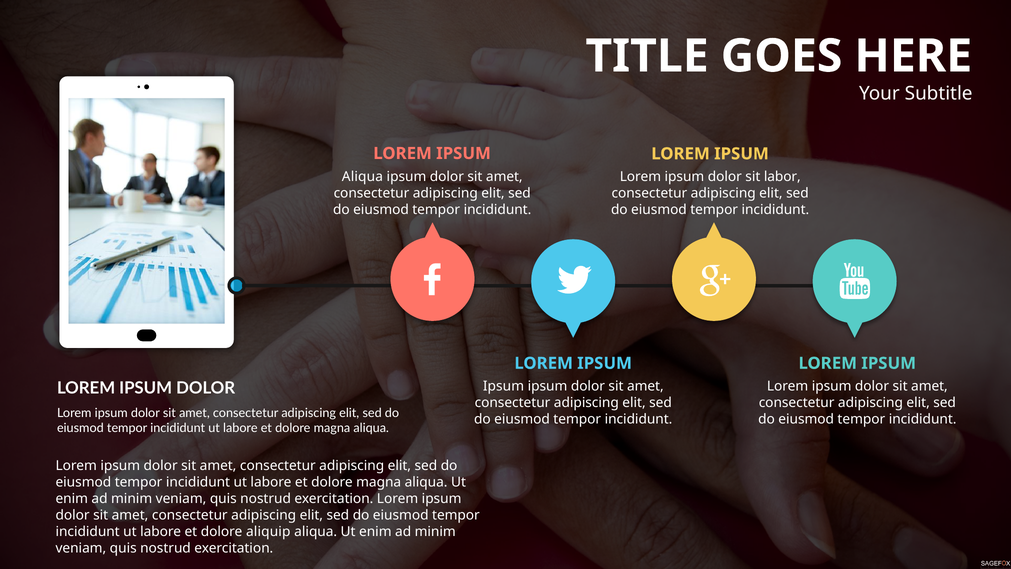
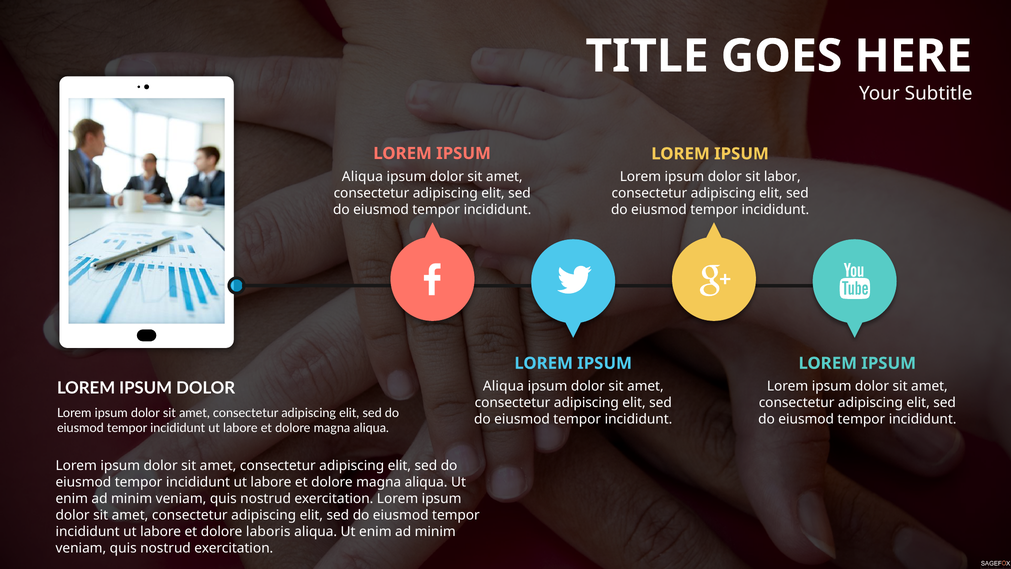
Ipsum at (503, 386): Ipsum -> Aliqua
aliquip: aliquip -> laboris
